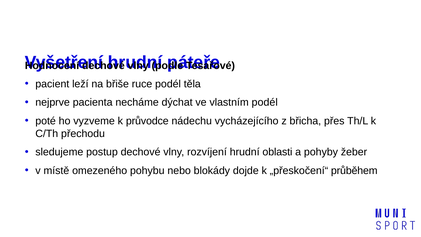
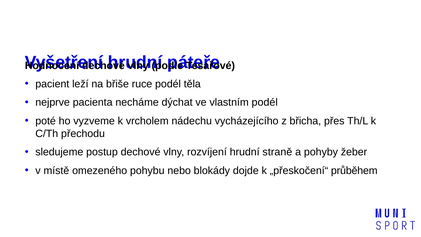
průvodce: průvodce -> vrcholem
oblasti: oblasti -> straně
